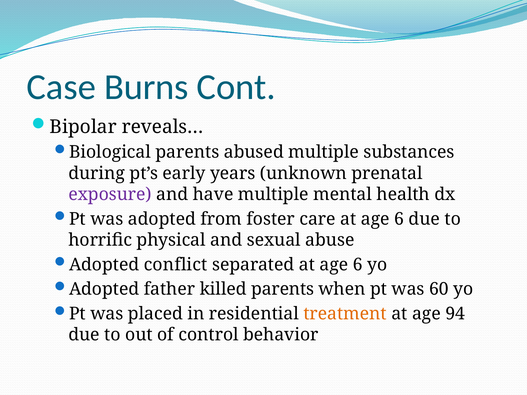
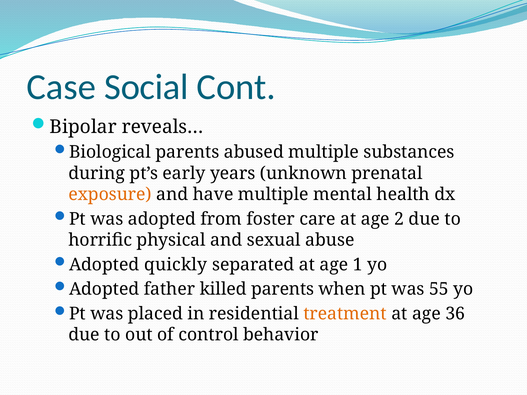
Burns: Burns -> Social
exposure colour: purple -> orange
care at age 6: 6 -> 2
conflict: conflict -> quickly
separated at age 6: 6 -> 1
60: 60 -> 55
94: 94 -> 36
